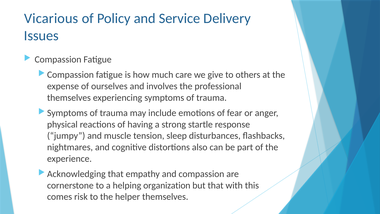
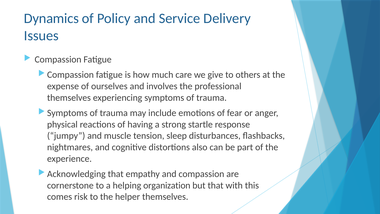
Vicarious: Vicarious -> Dynamics
